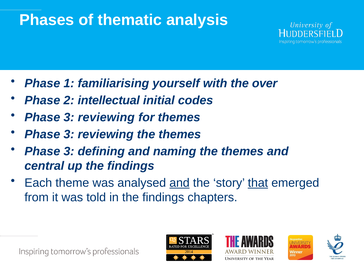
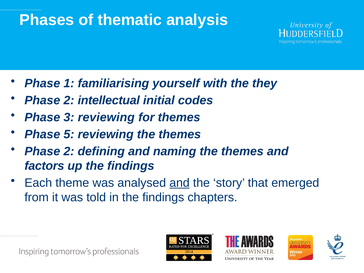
over: over -> they
3 at (69, 134): 3 -> 5
3 at (69, 151): 3 -> 2
central: central -> factors
that underline: present -> none
